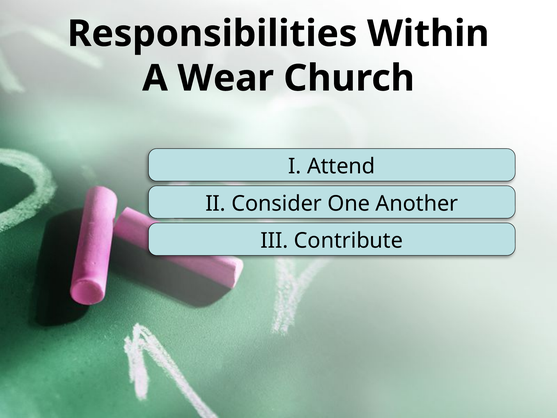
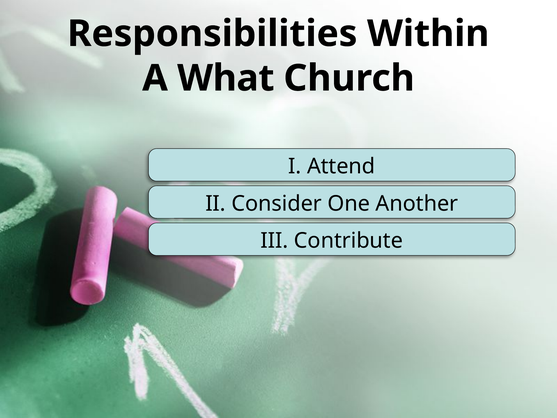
Wear: Wear -> What
